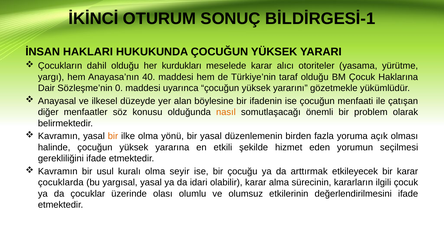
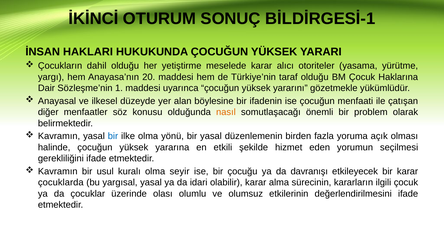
kurdukları: kurdukları -> yetiştirme
40: 40 -> 20
0: 0 -> 1
bir at (113, 136) colour: orange -> blue
arttırmak: arttırmak -> davranışı
